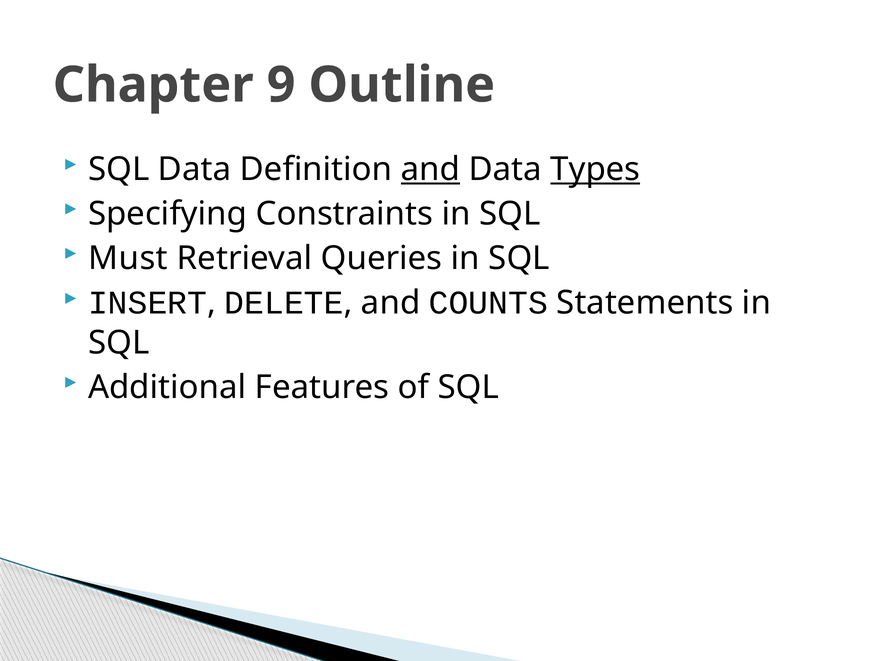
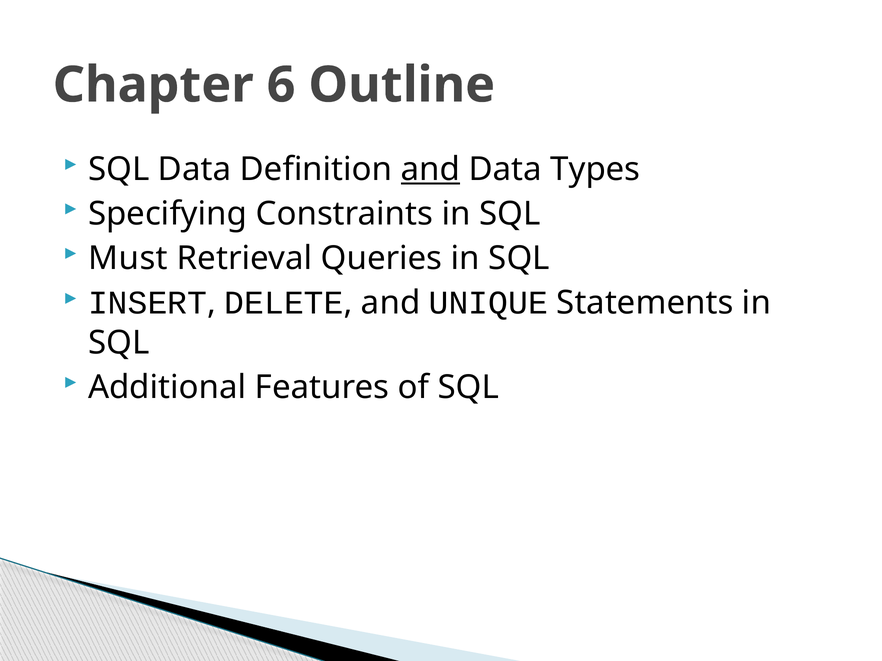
9: 9 -> 6
Types underline: present -> none
COUNTS: COUNTS -> UNIQUE
